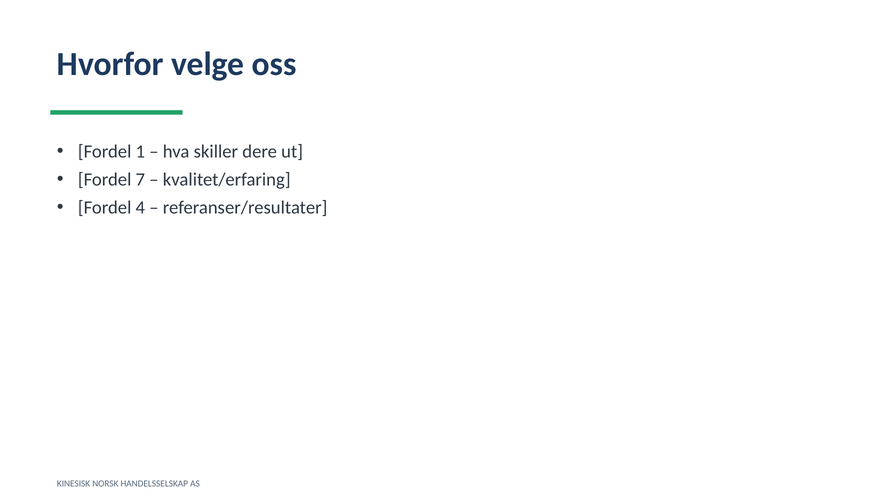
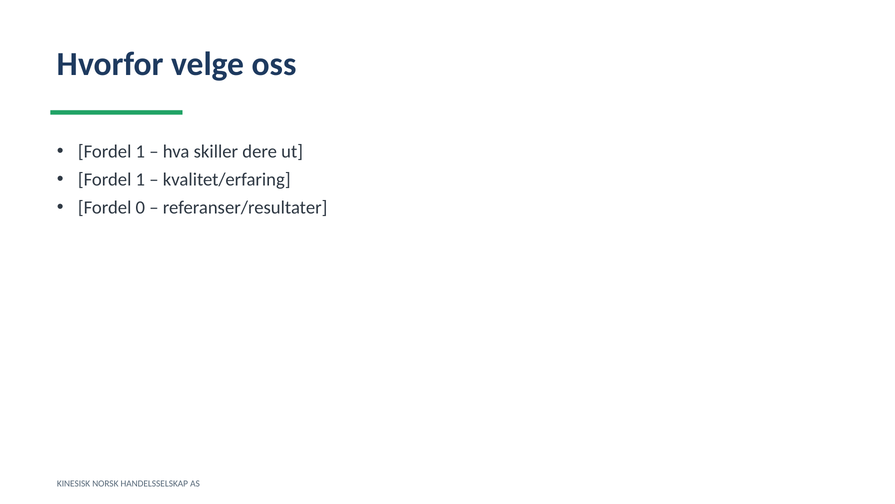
7 at (140, 180): 7 -> 1
4: 4 -> 0
